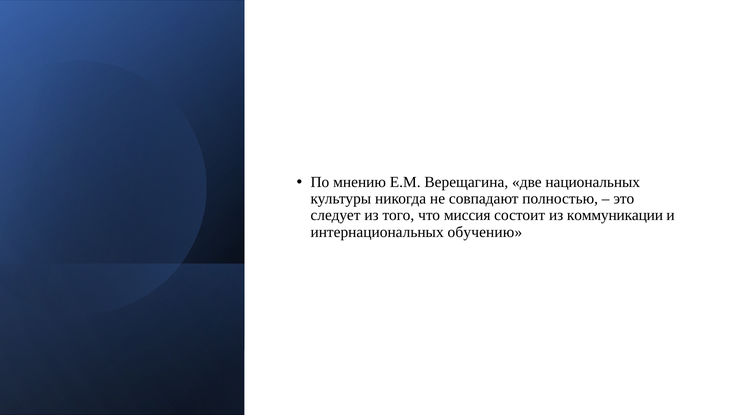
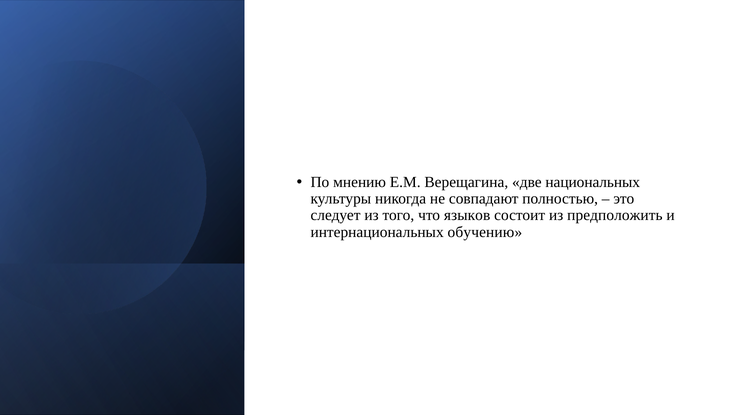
миссия: миссия -> языков
коммуникации: коммуникации -> предположить
